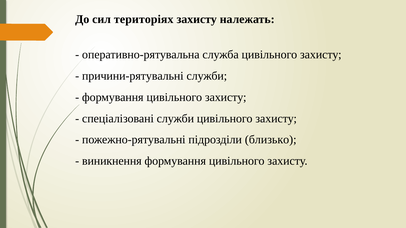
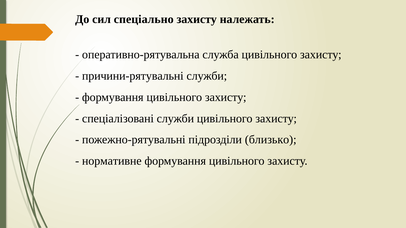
територіях: територіях -> спеціально
виникнення: виникнення -> нормативне
